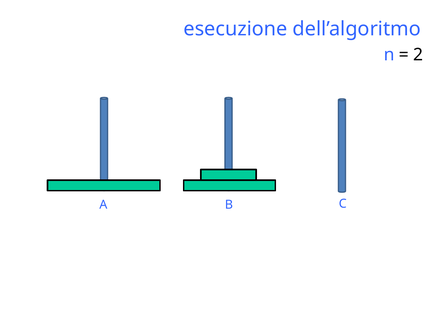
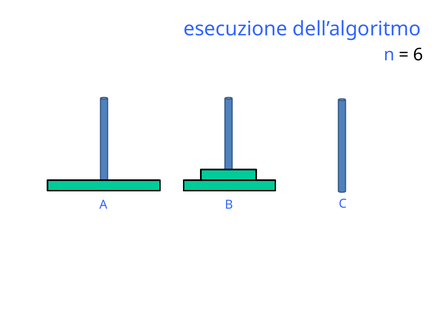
2: 2 -> 6
